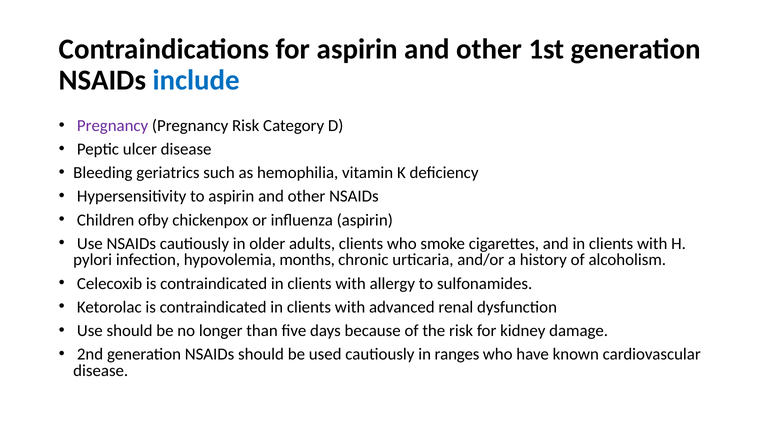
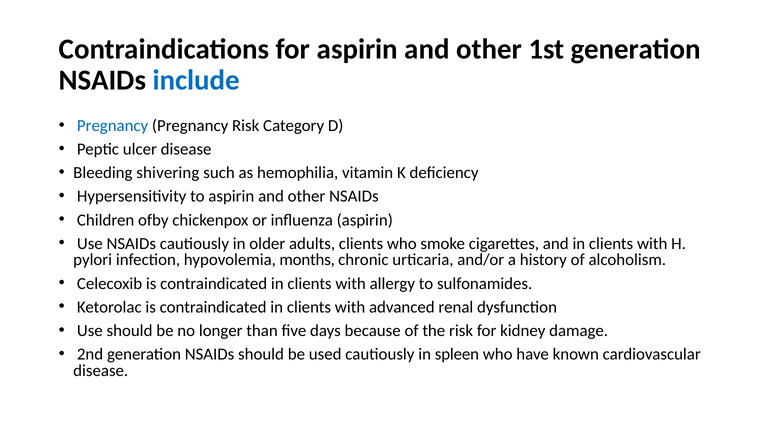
Pregnancy at (113, 126) colour: purple -> blue
geriatrics: geriatrics -> shivering
ranges: ranges -> spleen
